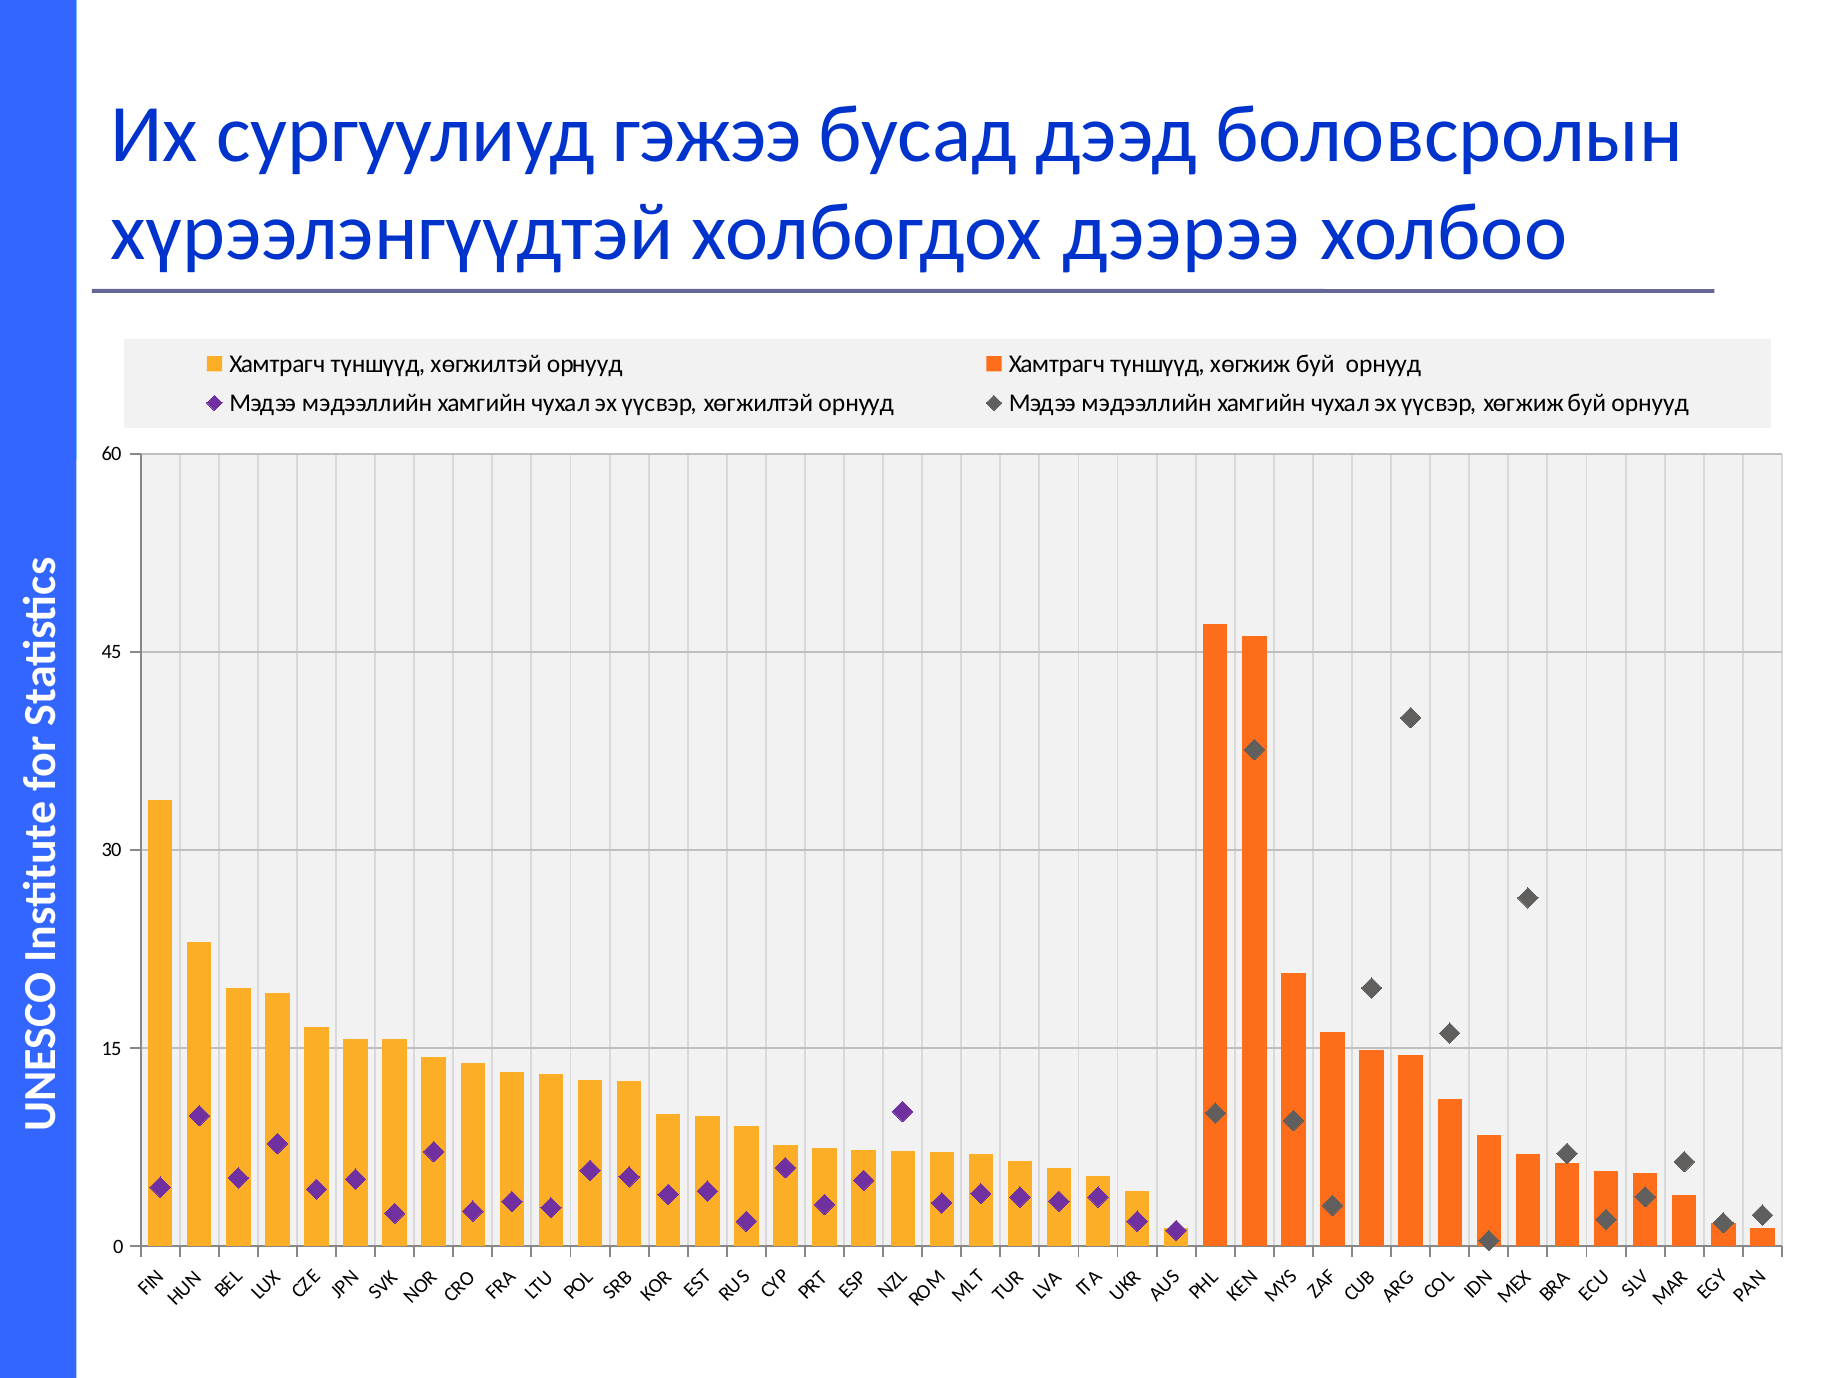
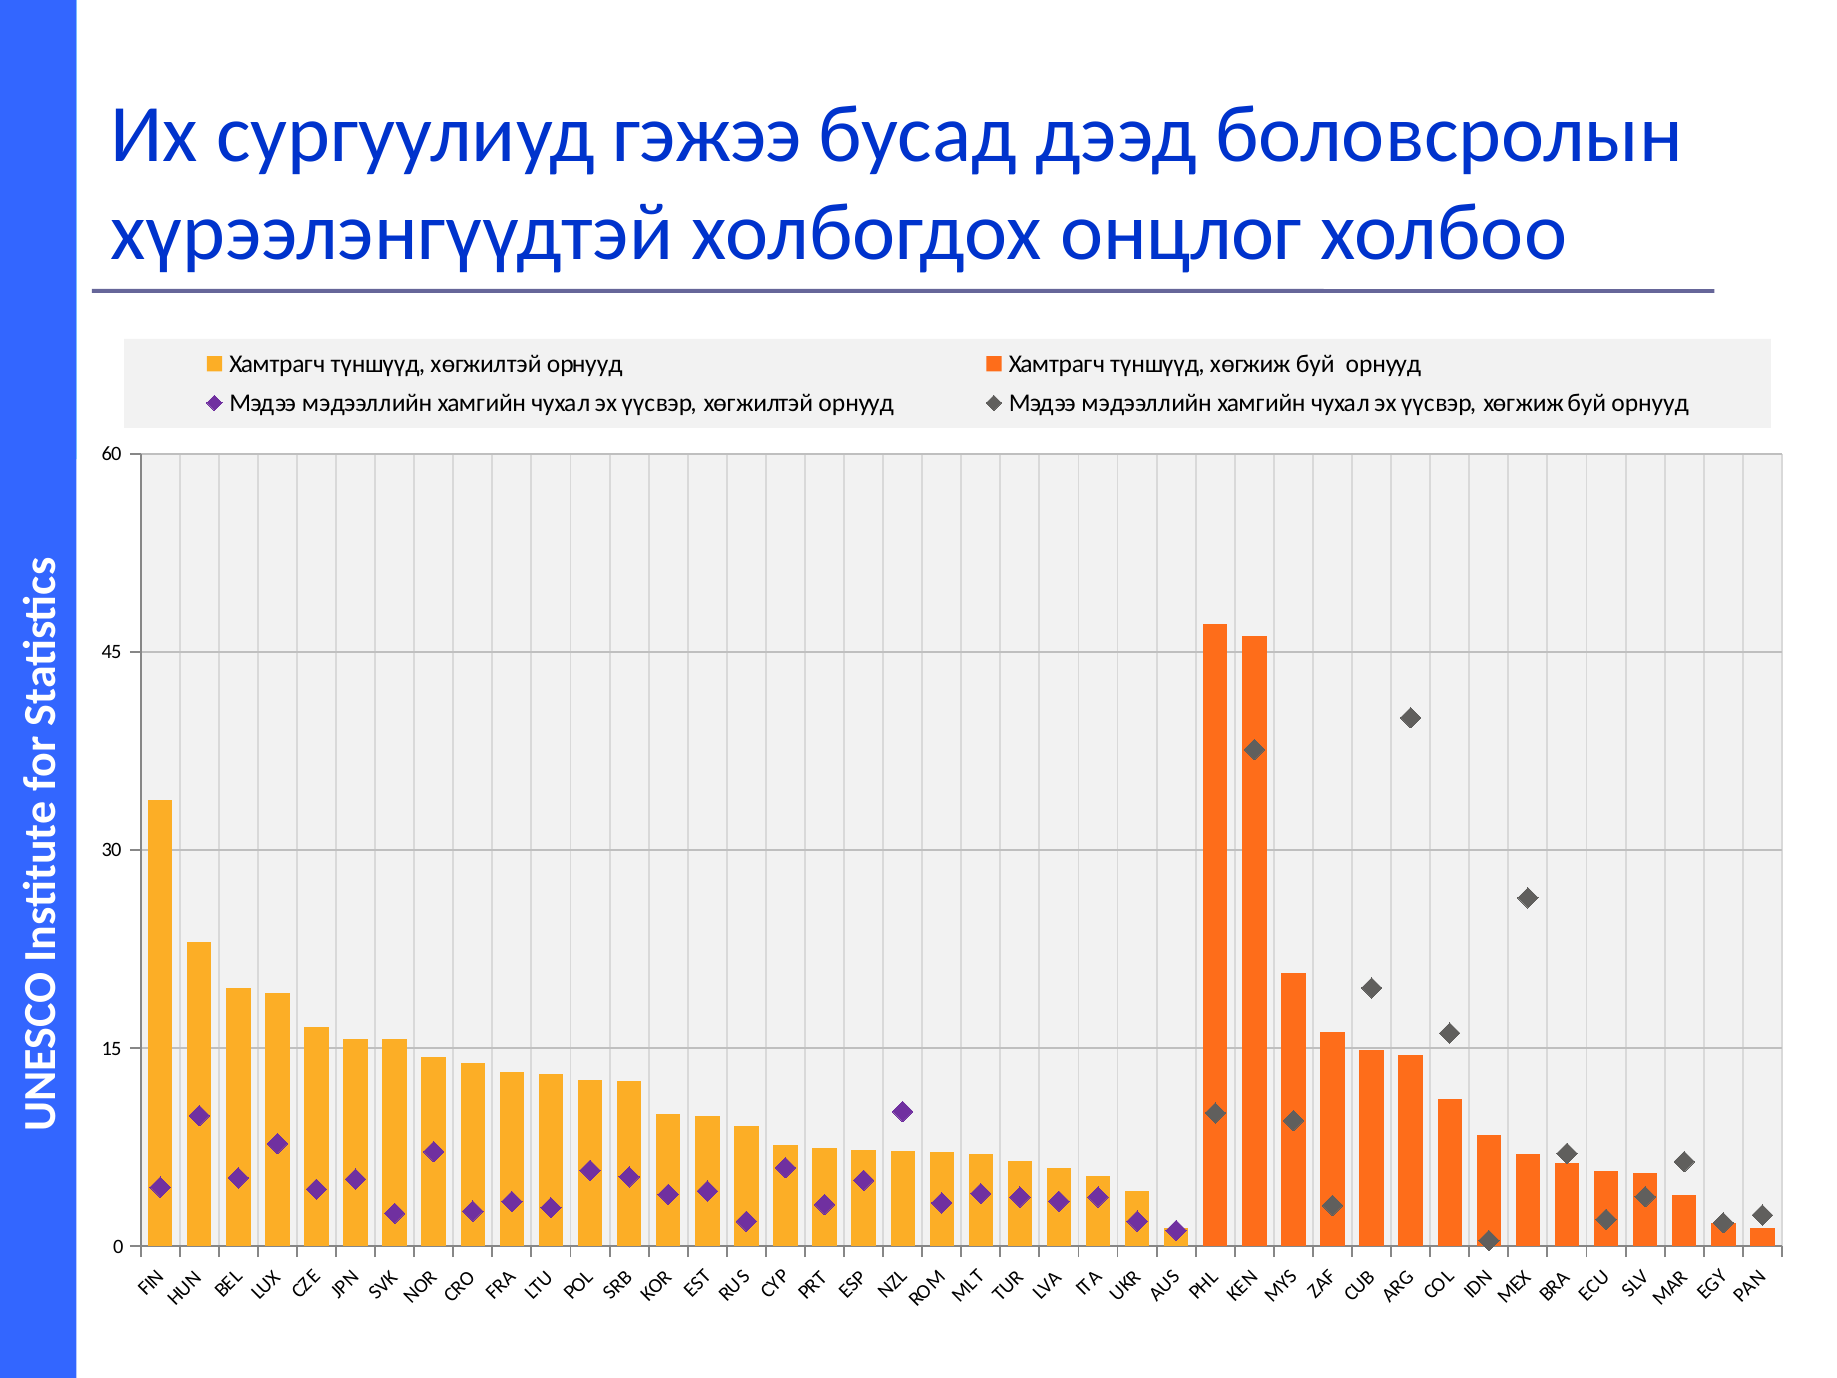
дээрээ: дээрээ -> онцлог
